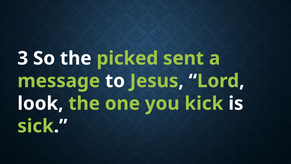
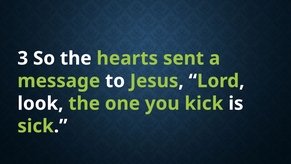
picked: picked -> hearts
